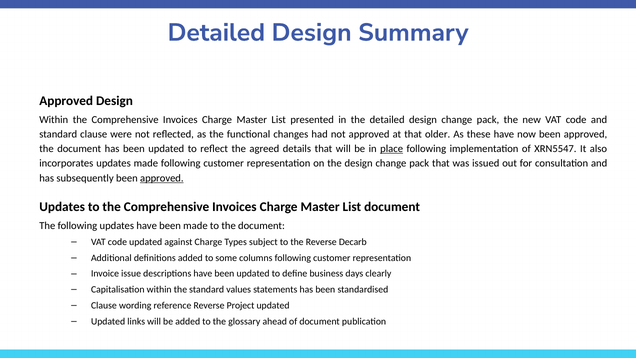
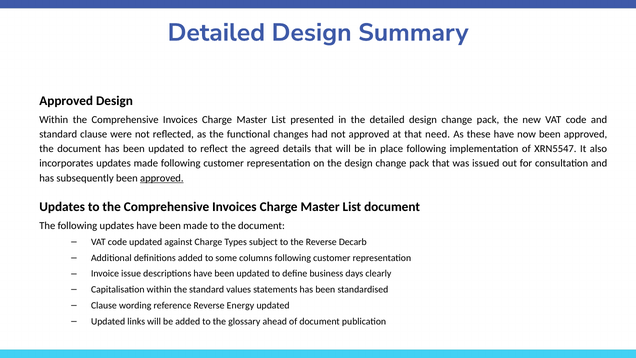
older: older -> need
place underline: present -> none
Project: Project -> Energy
